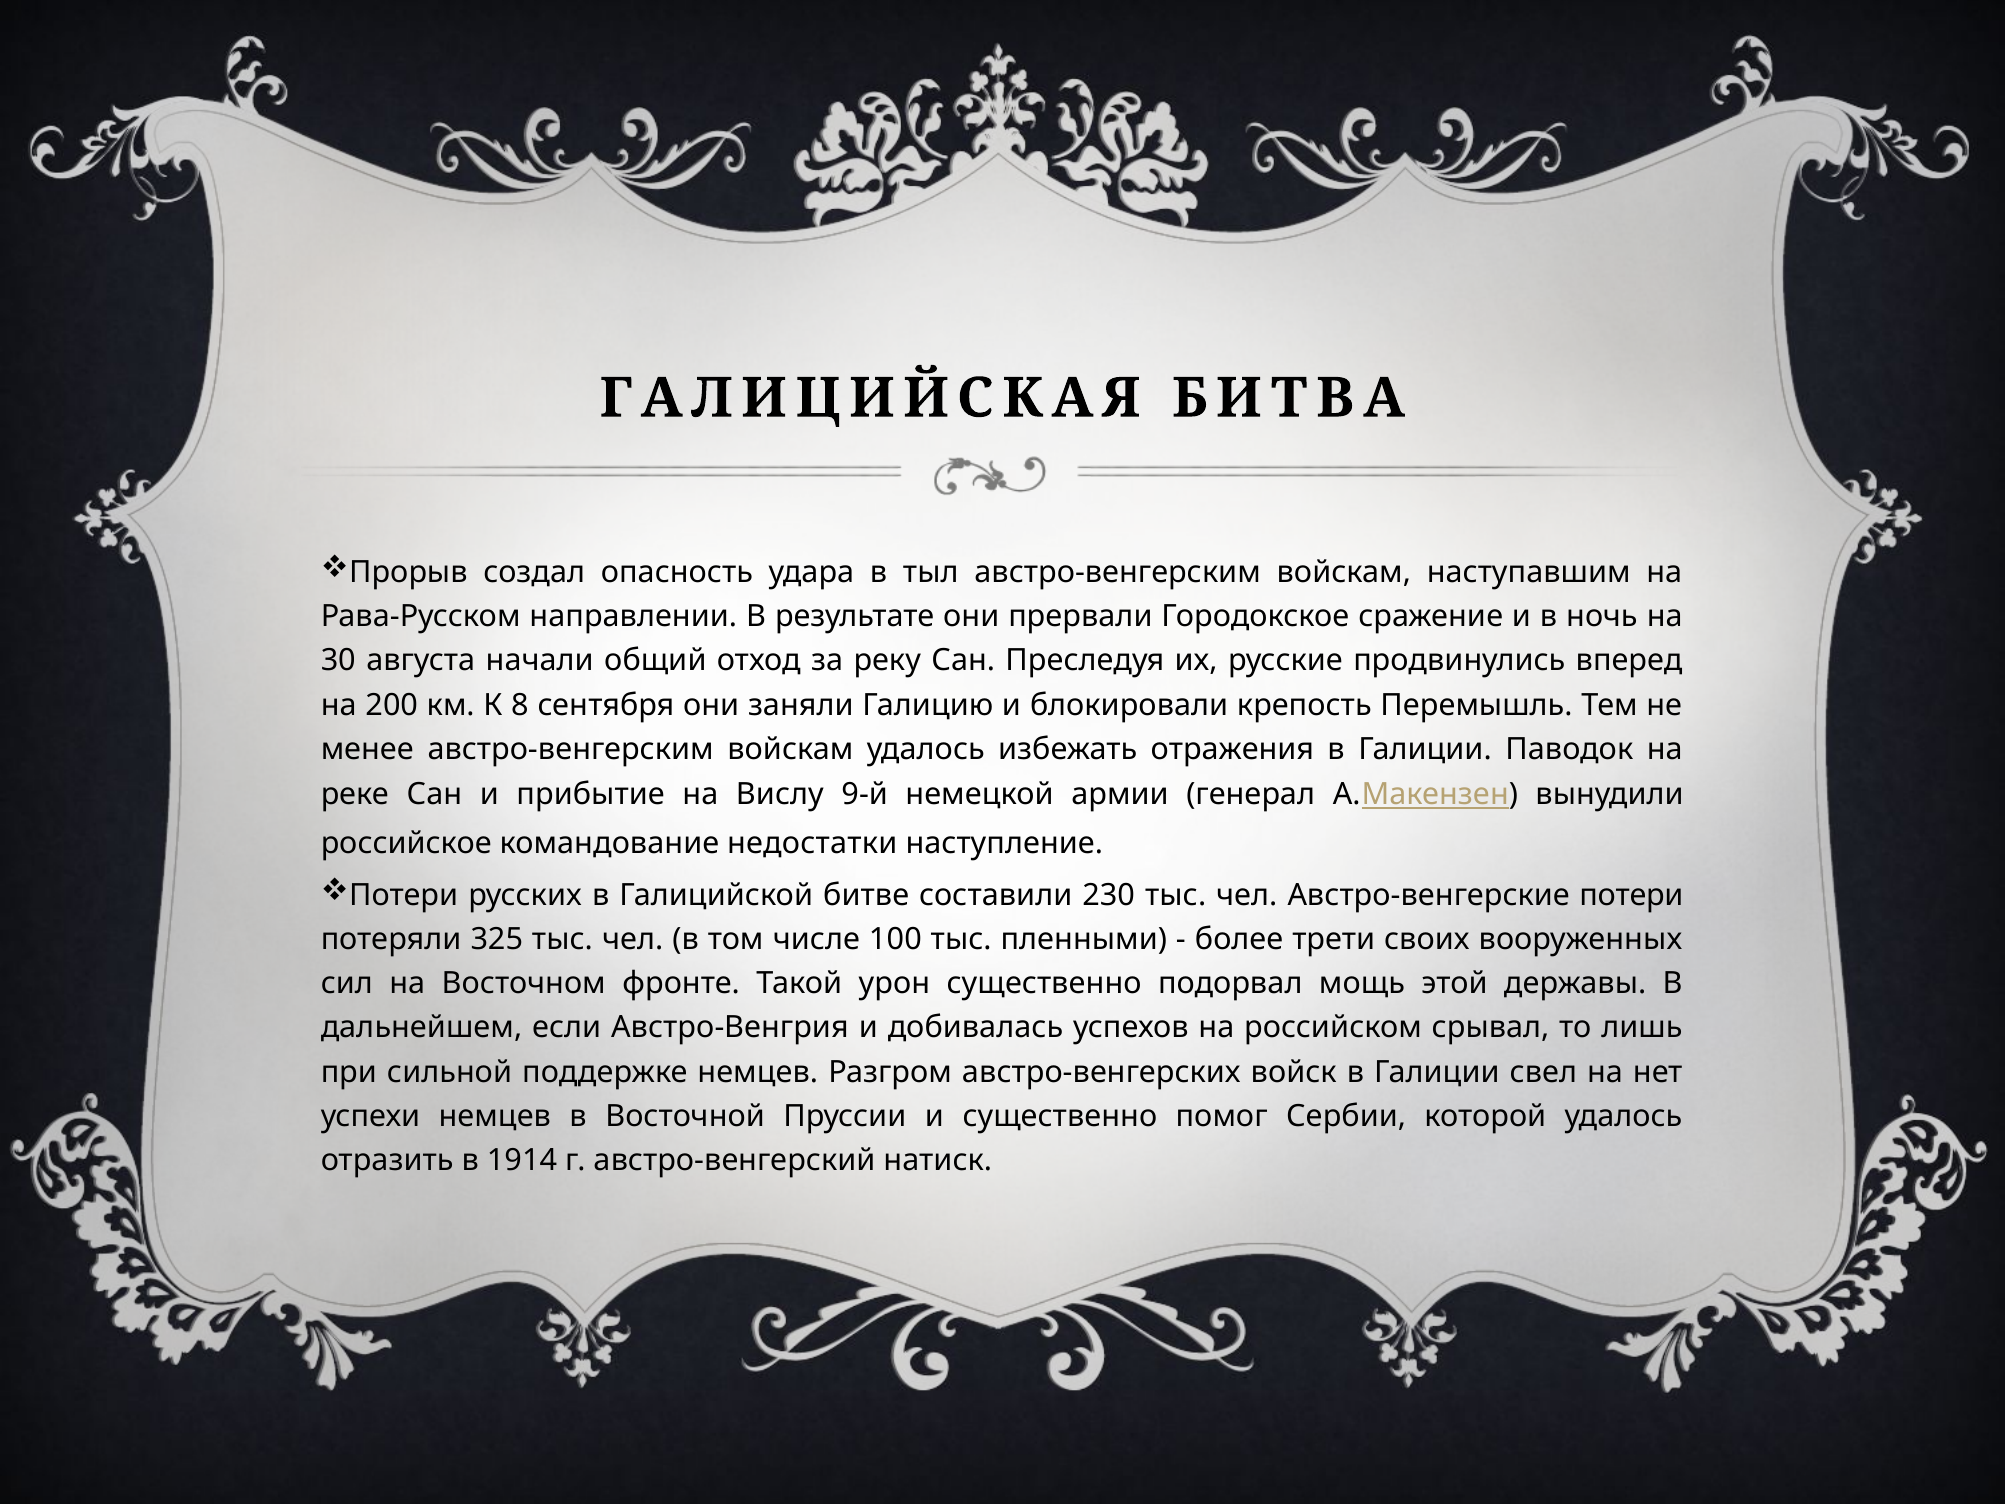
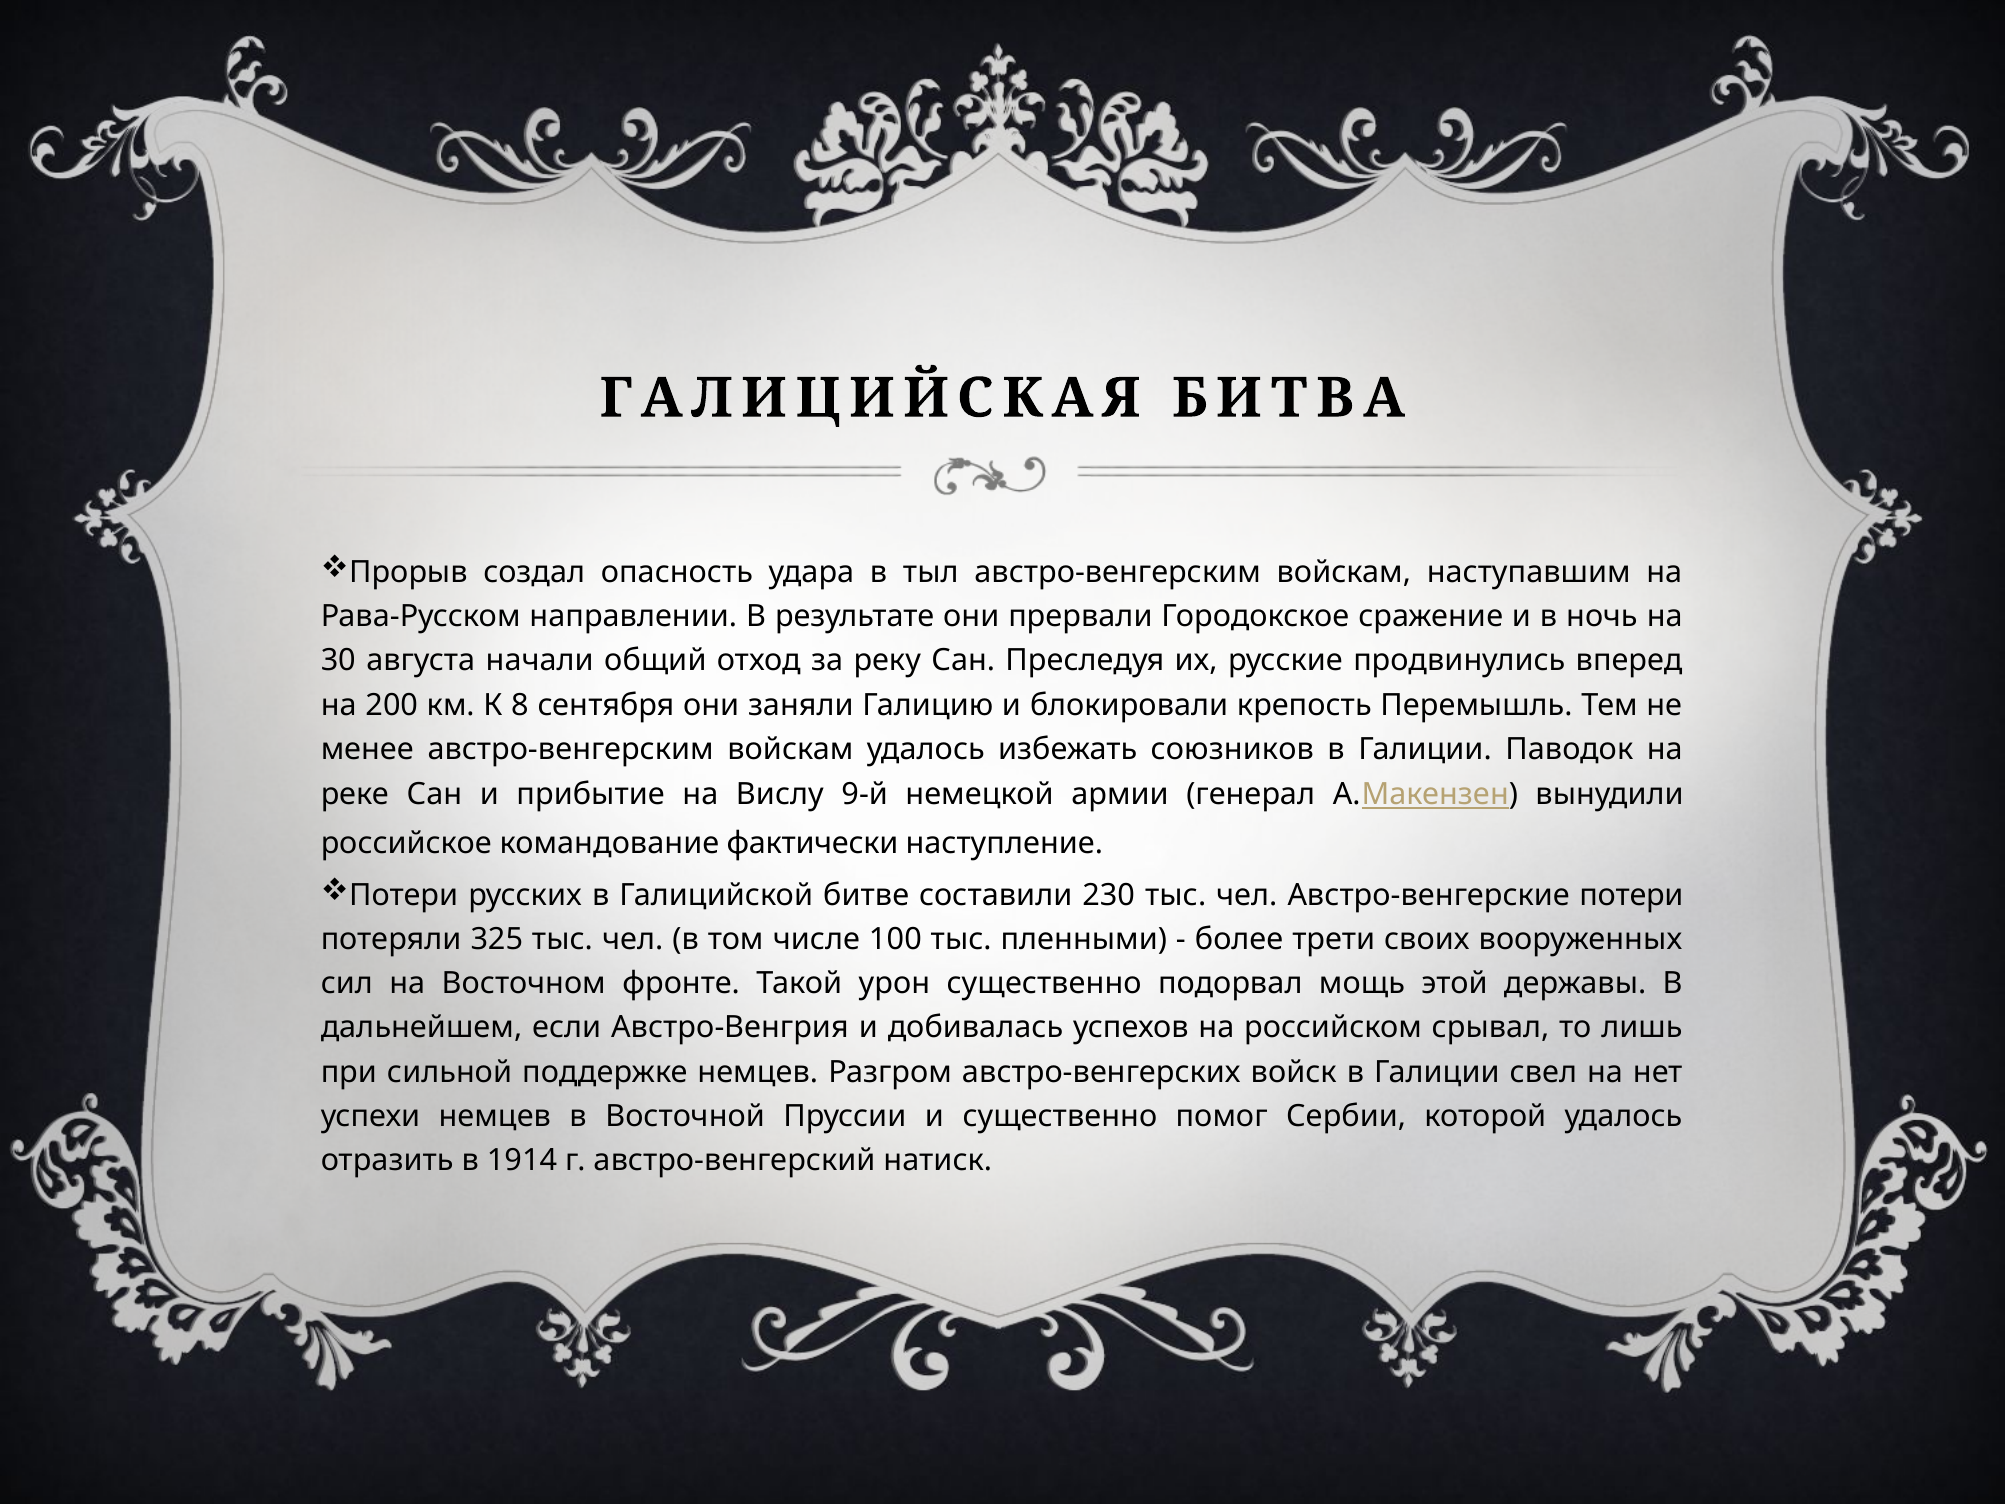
отражения: отражения -> союзников
недостатки: недостатки -> фактически
